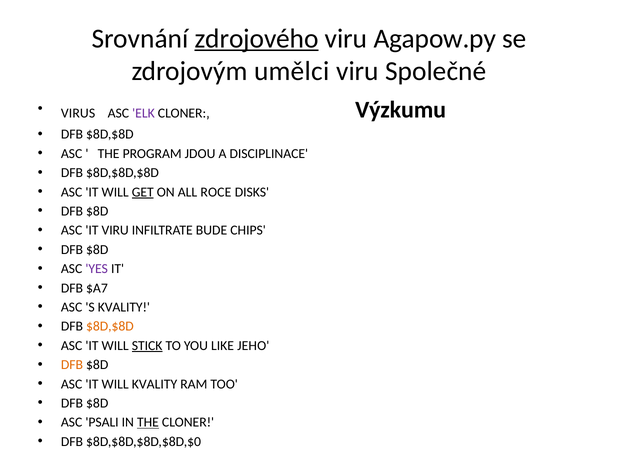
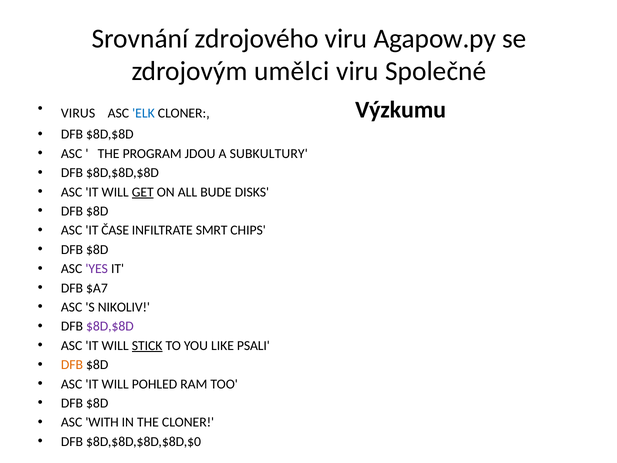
zdrojového underline: present -> none
ELK colour: purple -> blue
DISCIPLINACE: DISCIPLINACE -> SUBKULTURY
ROCE: ROCE -> BUDE
IT VIRU: VIRU -> ČASE
BUDE: BUDE -> SMRT
S KVALITY: KVALITY -> NIKOLIV
$8D,$8D at (110, 326) colour: orange -> purple
JEHO: JEHO -> PSALI
WILL KVALITY: KVALITY -> POHLED
PSALI: PSALI -> WITH
THE at (148, 422) underline: present -> none
